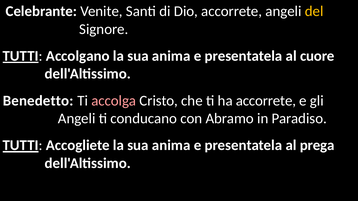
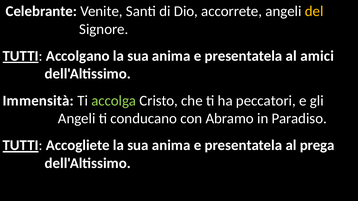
cuore: cuore -> amici
Benedetto: Benedetto -> Immensità
accolga colour: pink -> light green
ha accorrete: accorrete -> peccatori
